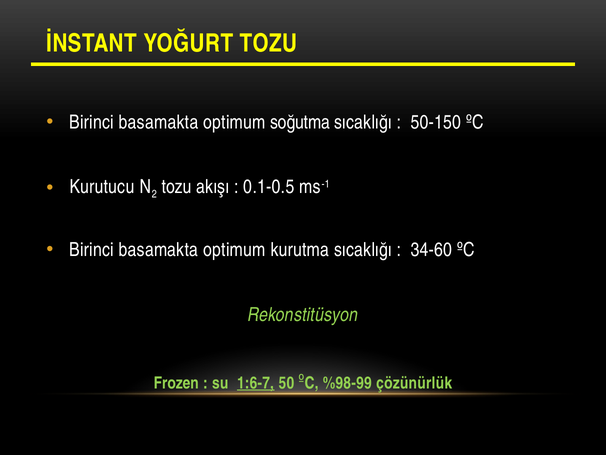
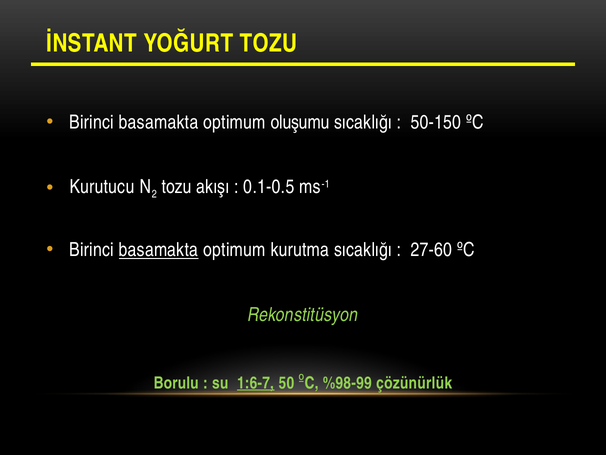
soğutma: soğutma -> oluşumu
basamakta at (158, 250) underline: none -> present
34-60: 34-60 -> 27-60
Frozen: Frozen -> Borulu
